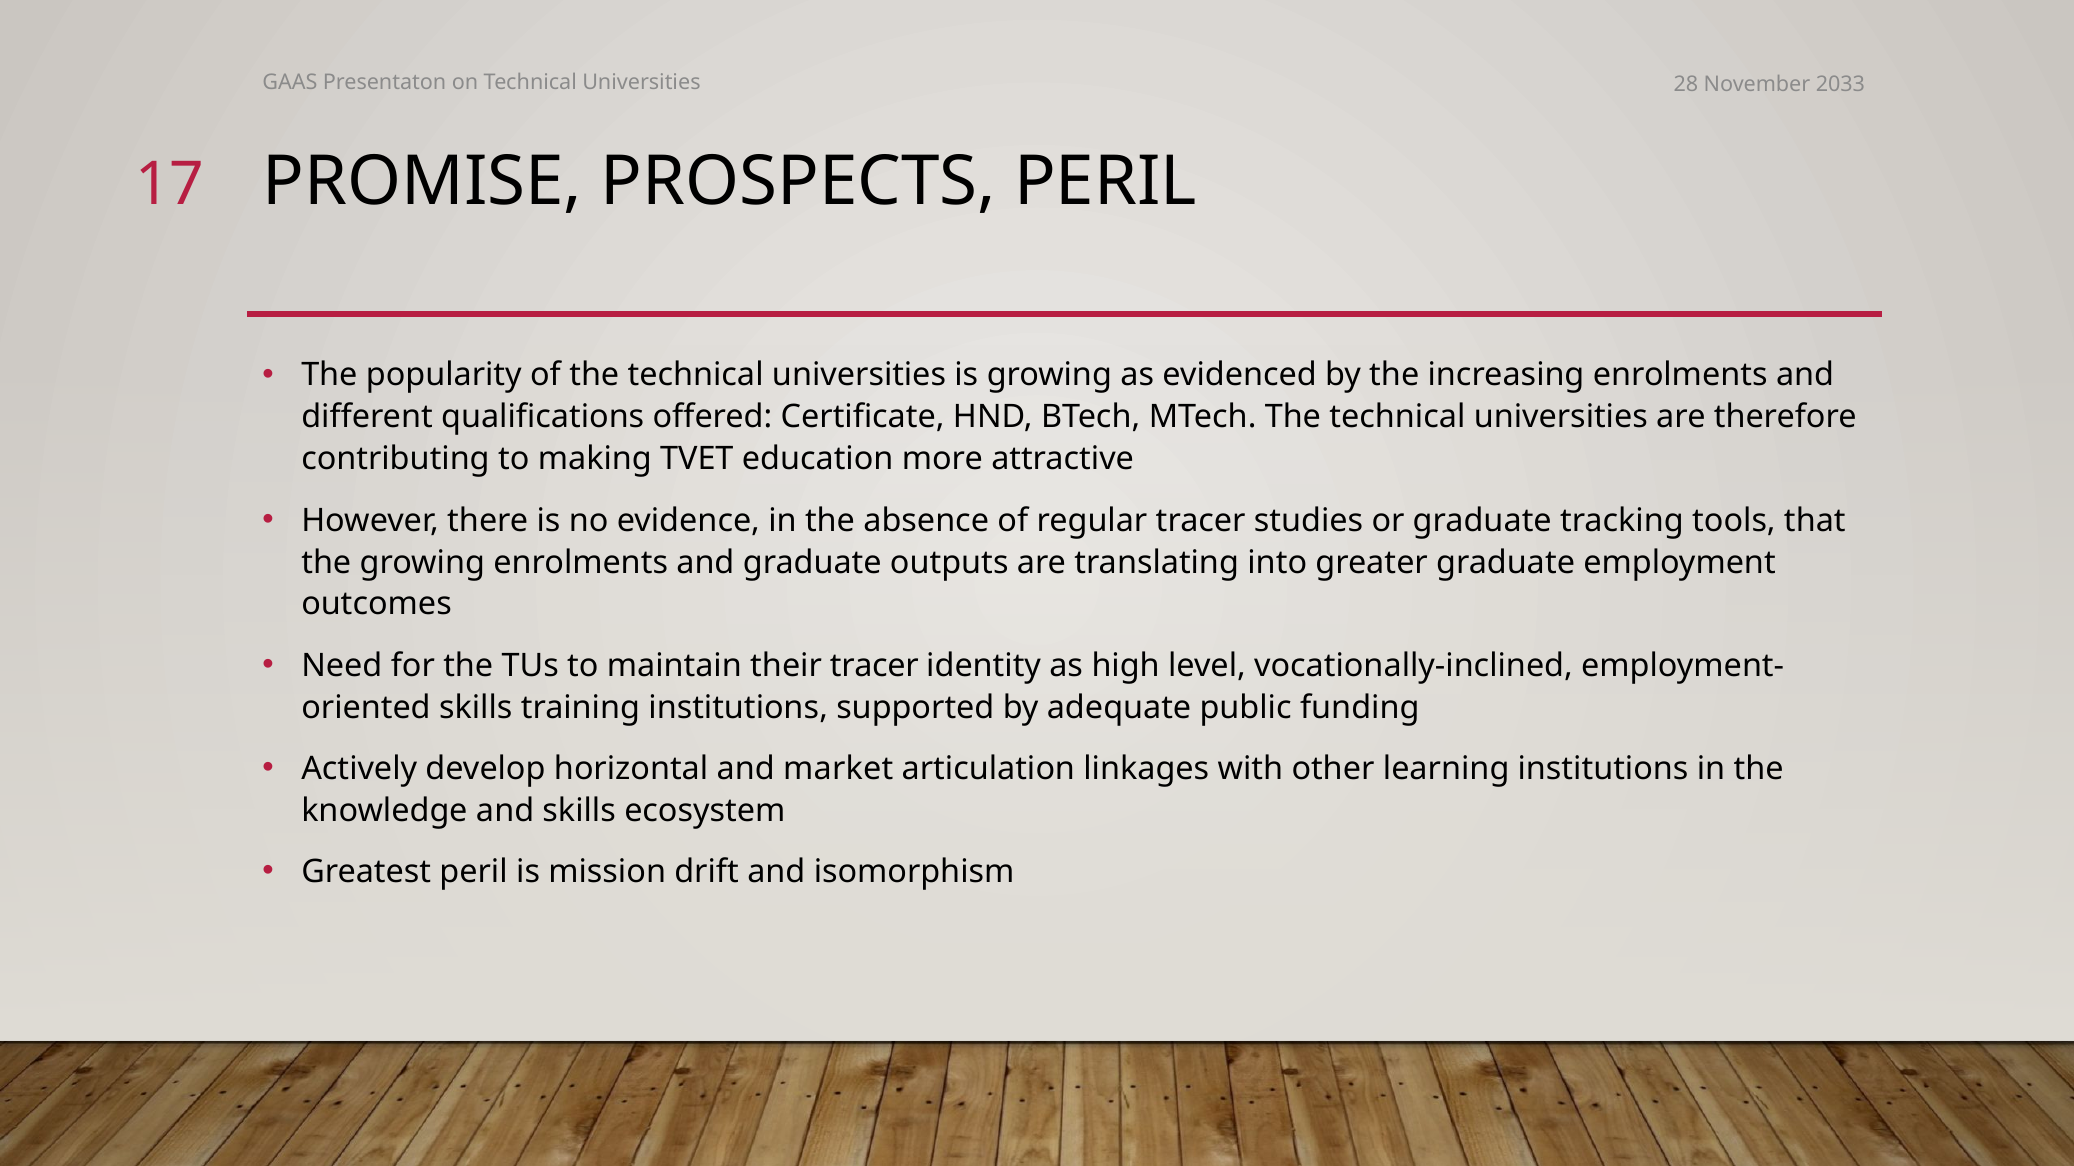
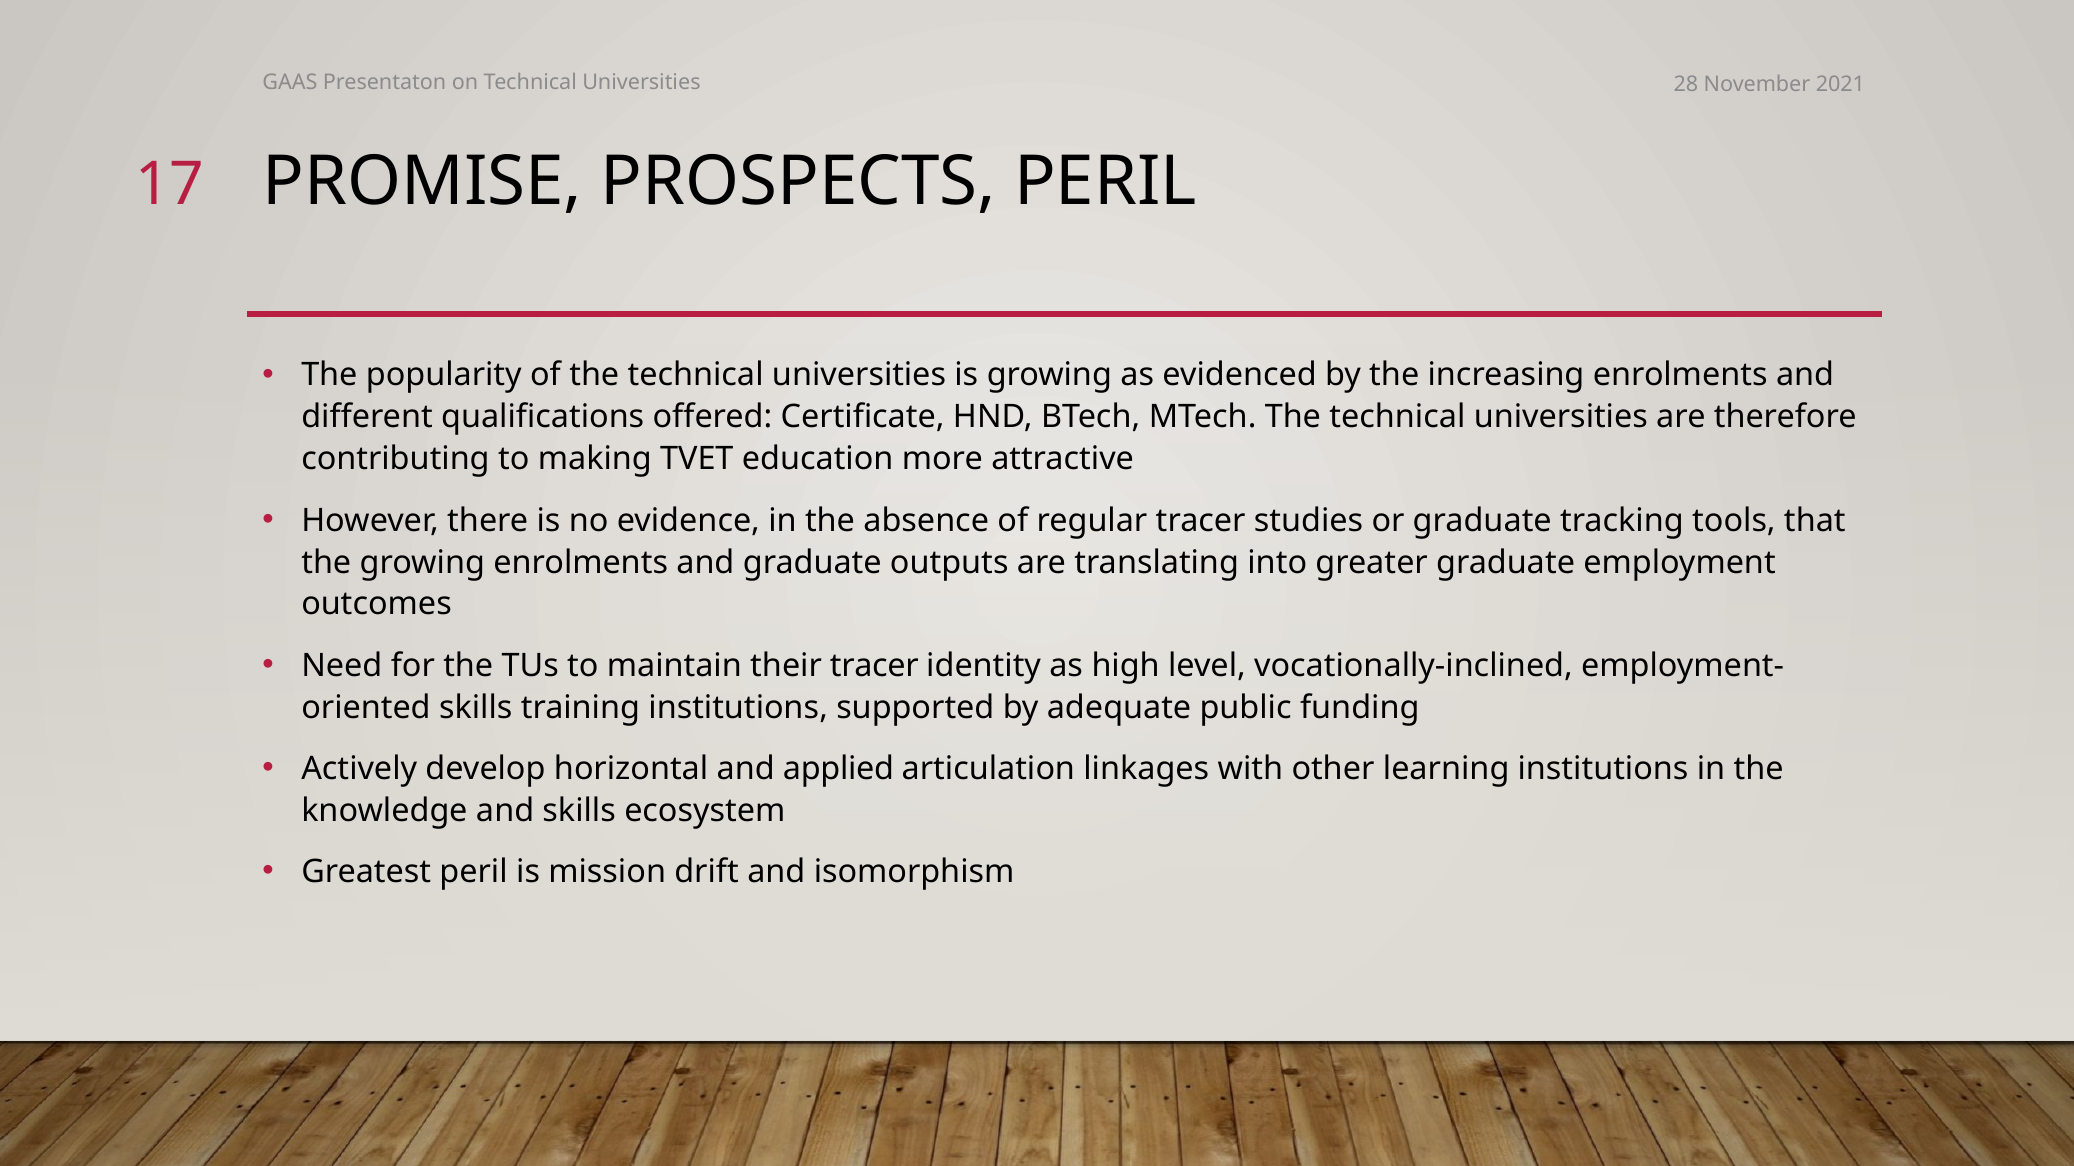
2033: 2033 -> 2021
market: market -> applied
